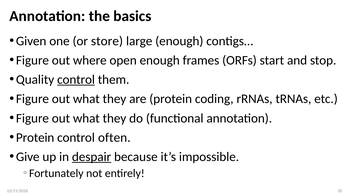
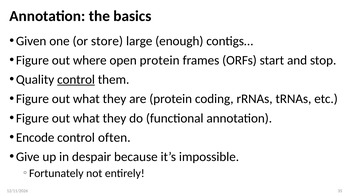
open enough: enough -> protein
Protein at (35, 138): Protein -> Encode
despair underline: present -> none
